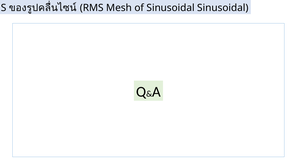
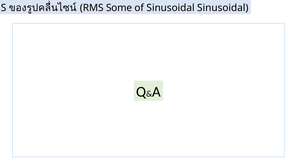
Mesh: Mesh -> Some
